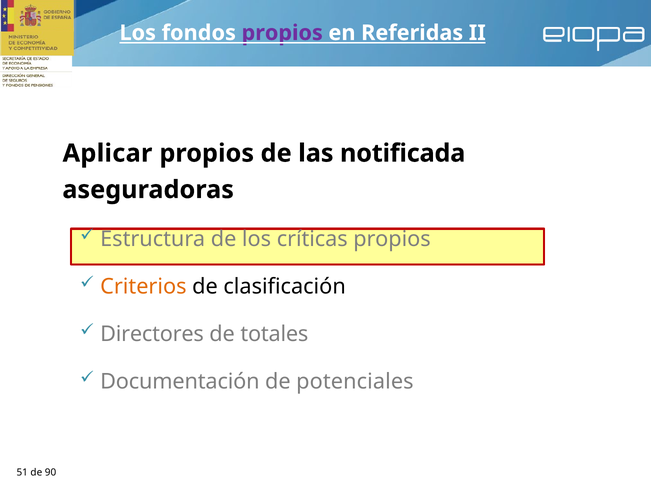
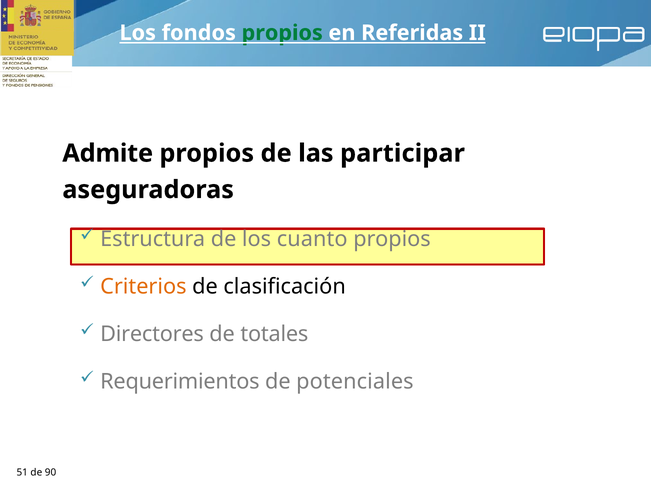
propios at (282, 33) colour: purple -> green
Aplicar: Aplicar -> Admite
notificada: notificada -> participar
críticas: críticas -> cuanto
Documentación: Documentación -> Requerimientos
